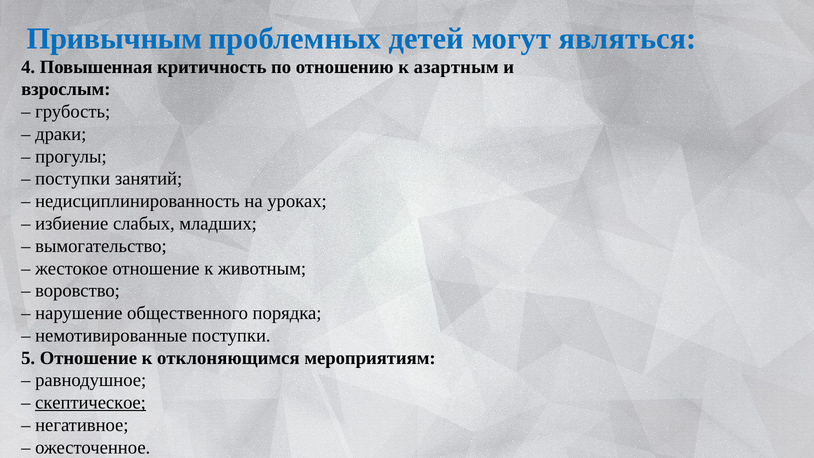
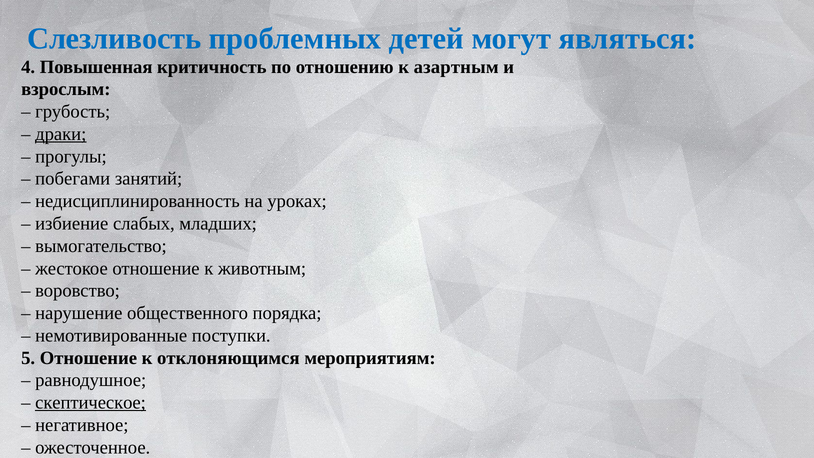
Привычным: Привычным -> Слезливость
драки underline: none -> present
поступки at (73, 179): поступки -> побегами
